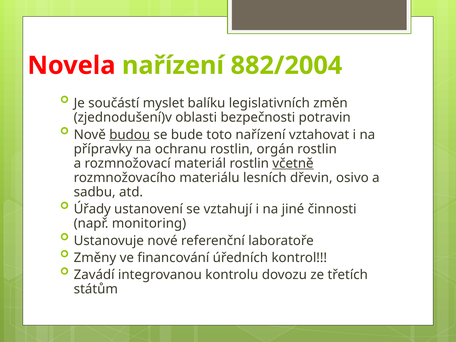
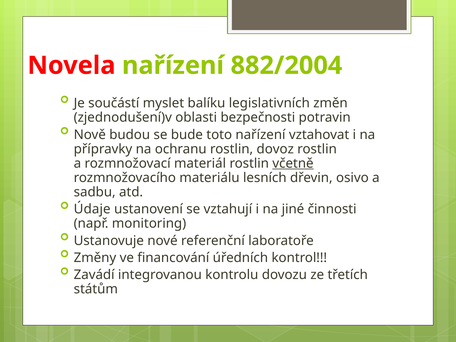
budou underline: present -> none
orgán: orgán -> dovoz
Úřady: Úřady -> Údaje
